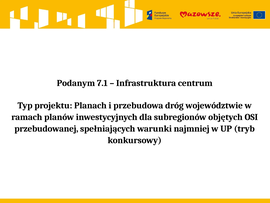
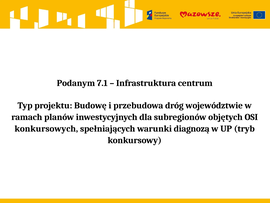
Planach: Planach -> Budowę
przebudowanej: przebudowanej -> konkursowych
najmniej: najmniej -> diagnozą
